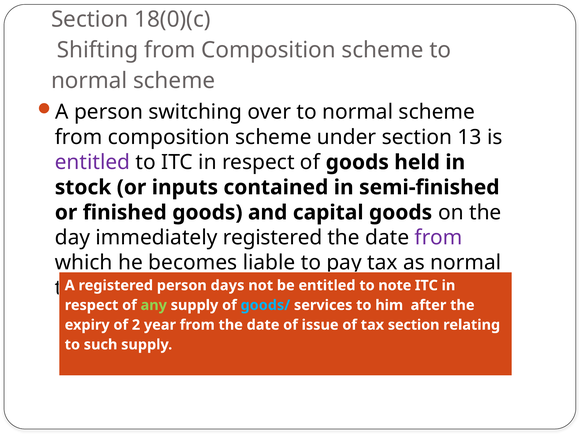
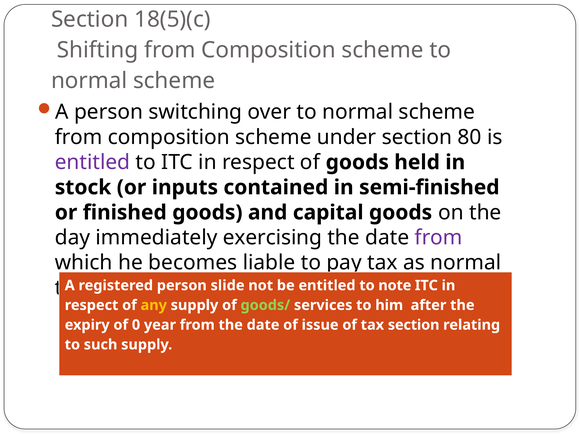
18(0)(c: 18(0)(c -> 18(5)(c
13: 13 -> 80
immediately registered: registered -> exercising
days: days -> slide
any colour: light green -> yellow
goods/ colour: light blue -> light green
2: 2 -> 0
